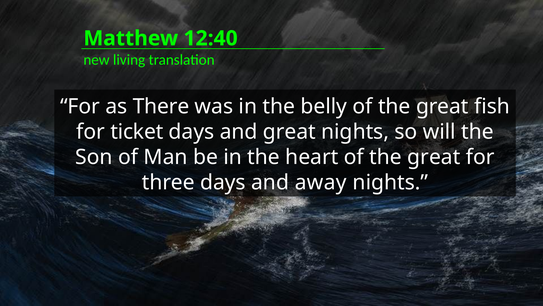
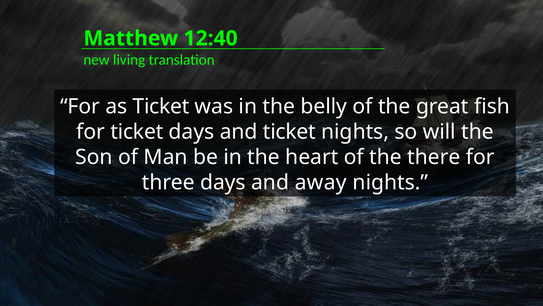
as There: There -> Ticket
and great: great -> ticket
heart of the great: great -> there
